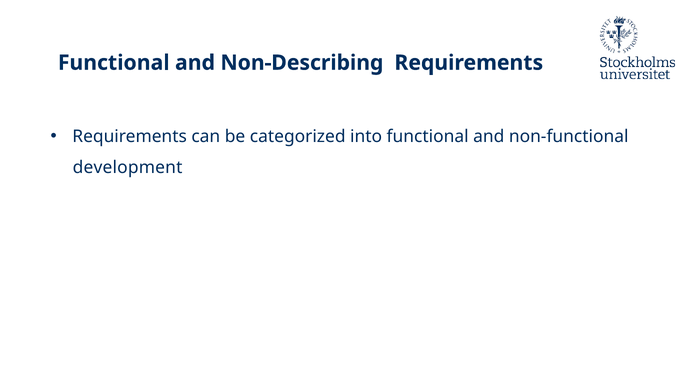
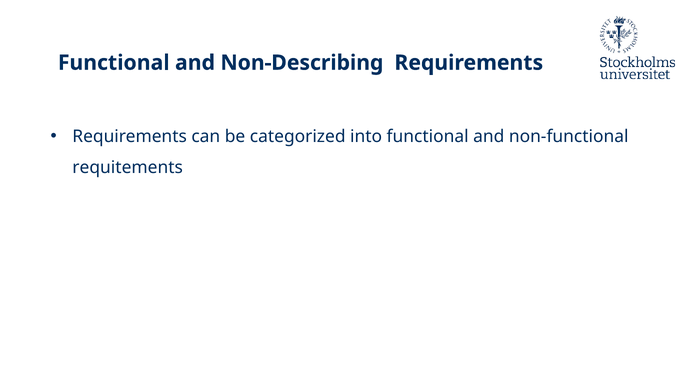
development: development -> requitements
